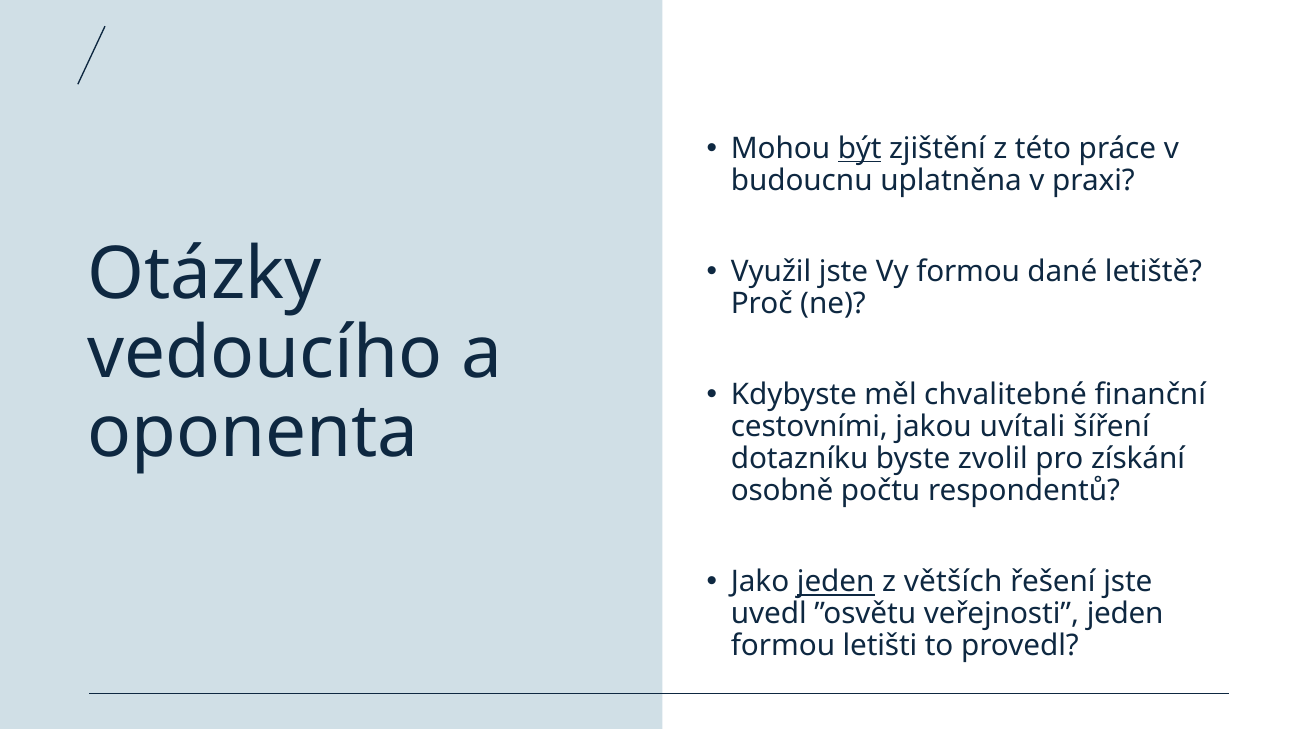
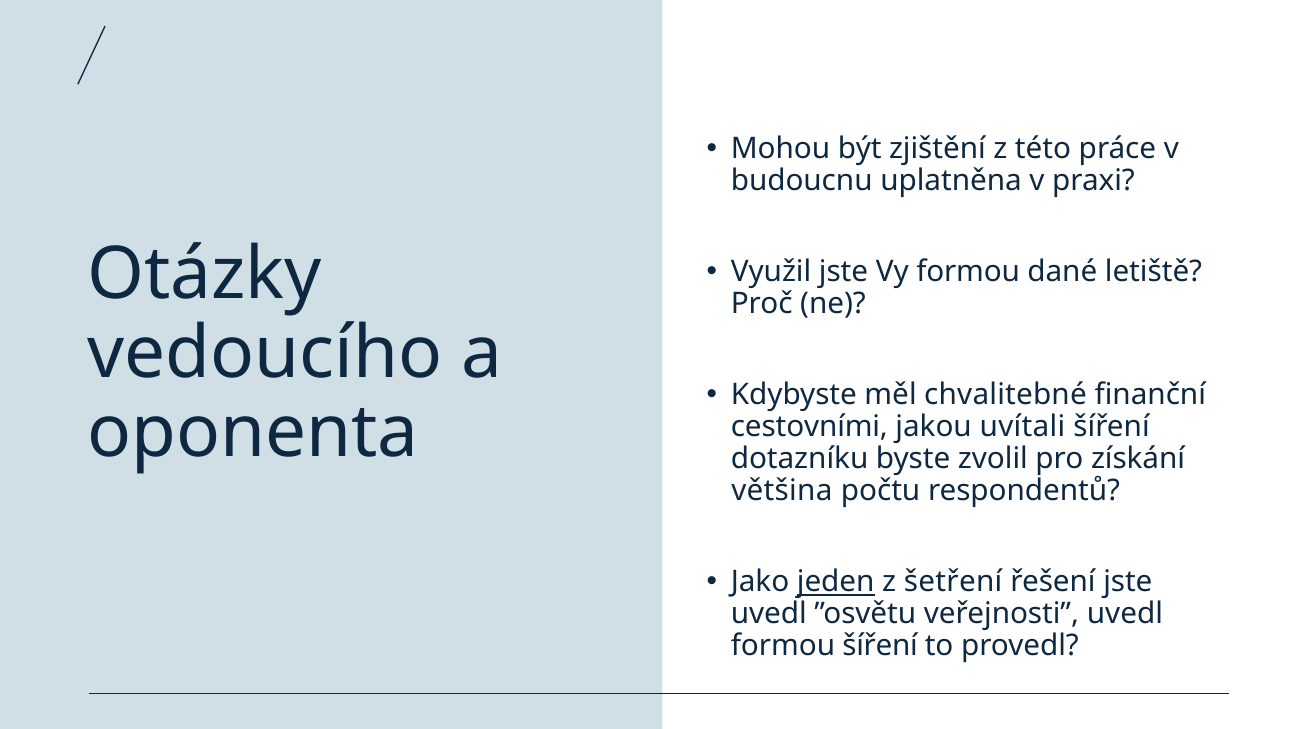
být underline: present -> none
osobně: osobně -> většina
větších: větších -> šetření
veřejnosti jeden: jeden -> uvedl
formou letišti: letišti -> šíření
